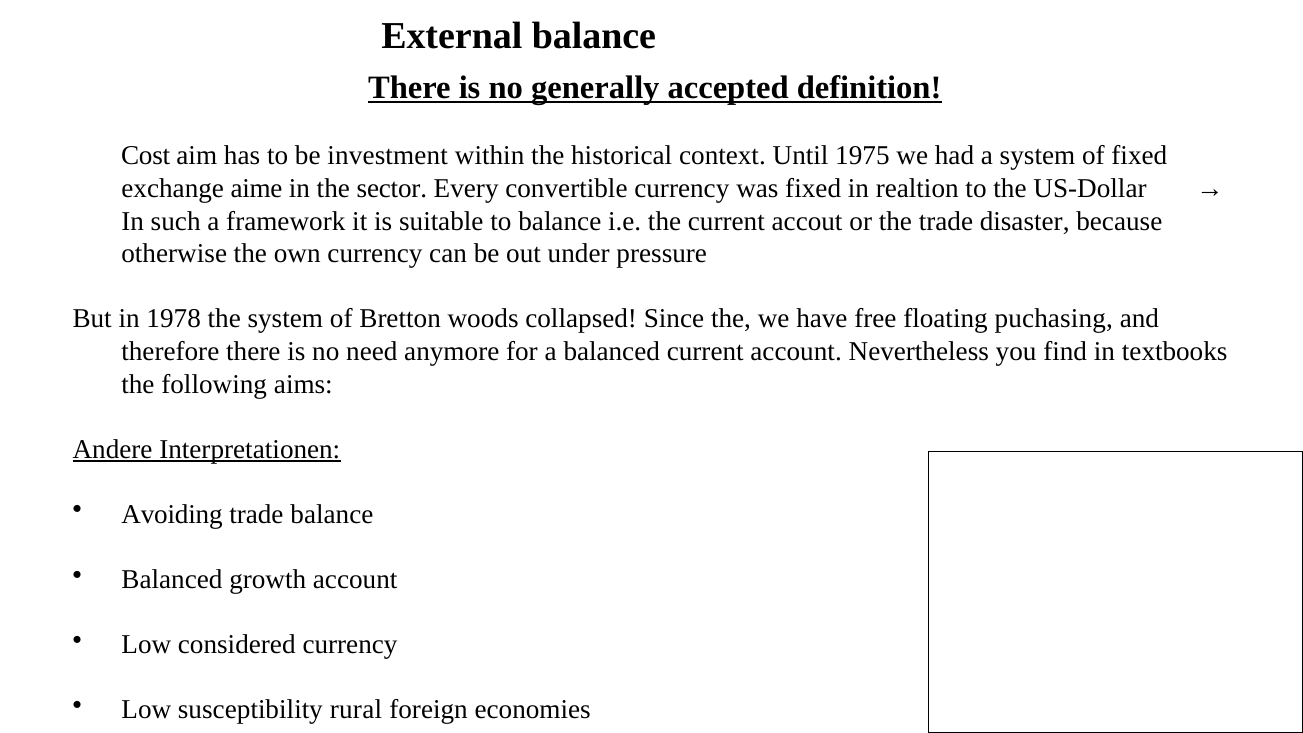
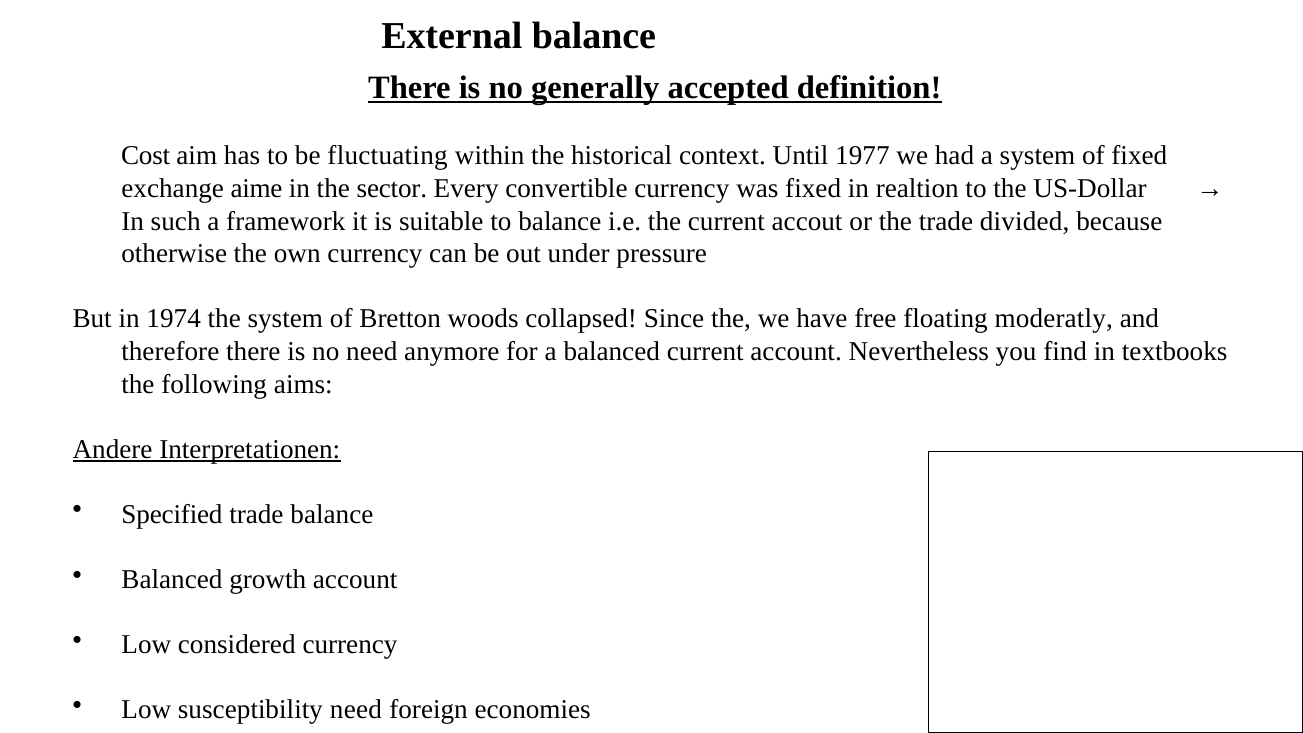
investment: investment -> fluctuating
1975: 1975 -> 1977
disaster: disaster -> divided
1978: 1978 -> 1974
puchasing: puchasing -> moderatly
Avoiding: Avoiding -> Specified
susceptibility rural: rural -> need
